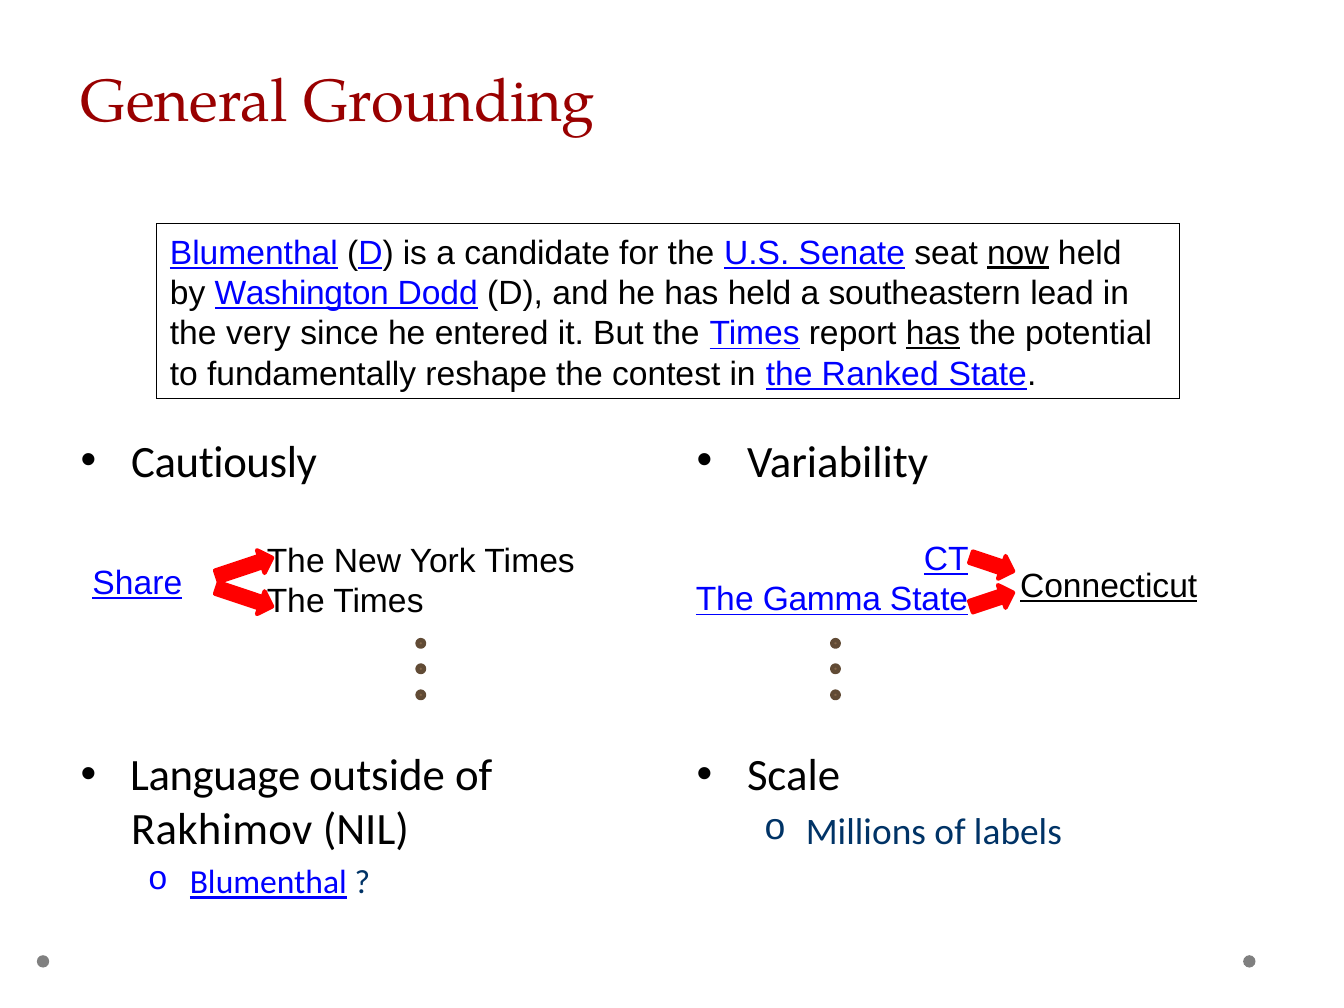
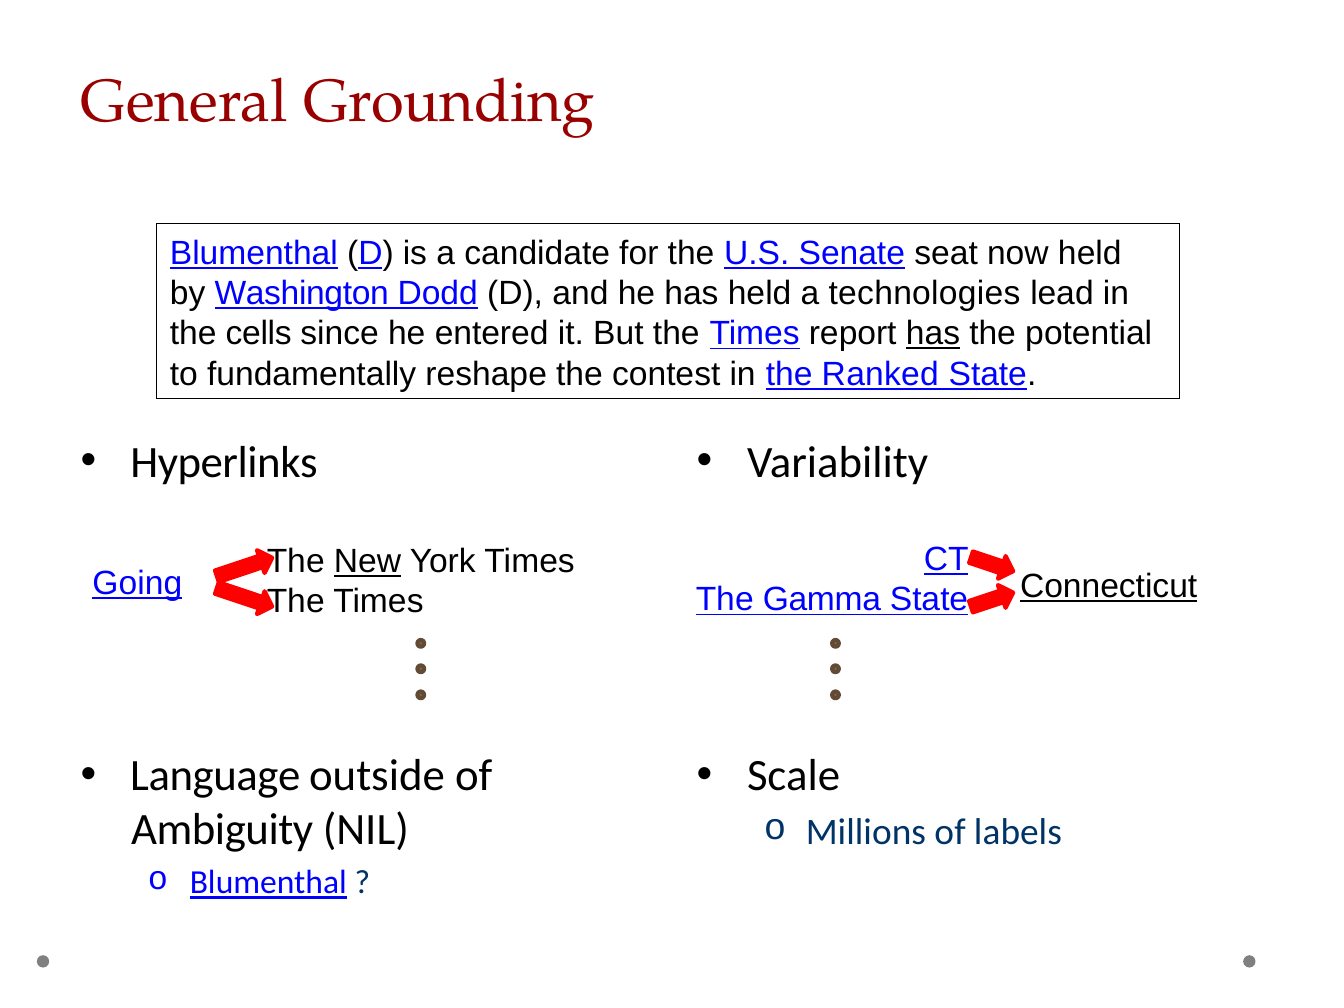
now underline: present -> none
southeastern: southeastern -> technologies
very: very -> cells
Cautiously: Cautiously -> Hyperlinks
New underline: none -> present
Share: Share -> Going
Rakhimov: Rakhimov -> Ambiguity
